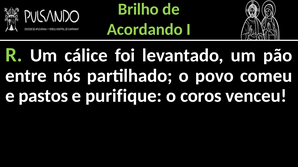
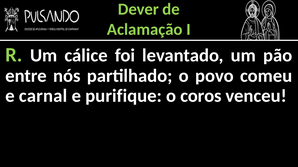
Brilho: Brilho -> Dever
Acordando: Acordando -> Aclamação
pastos: pastos -> carnal
